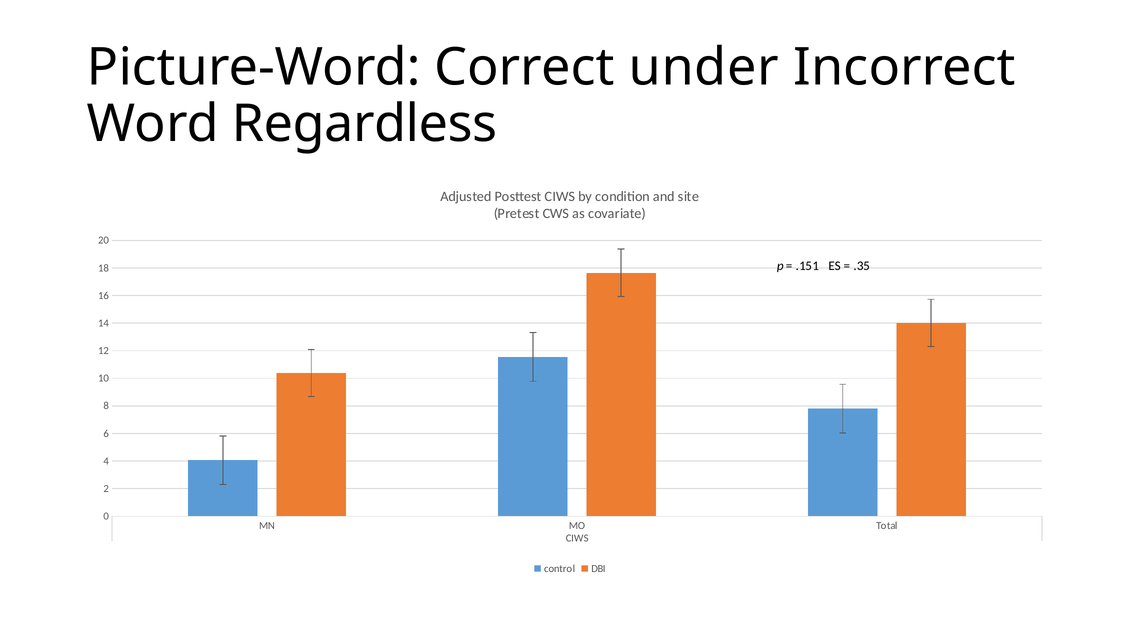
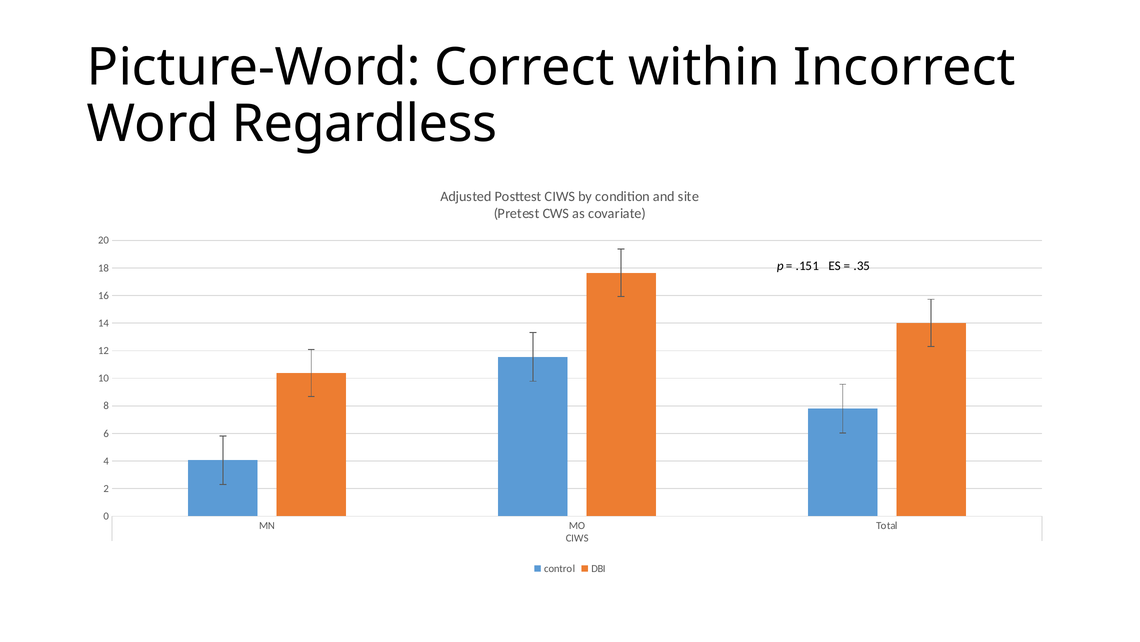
under: under -> within
